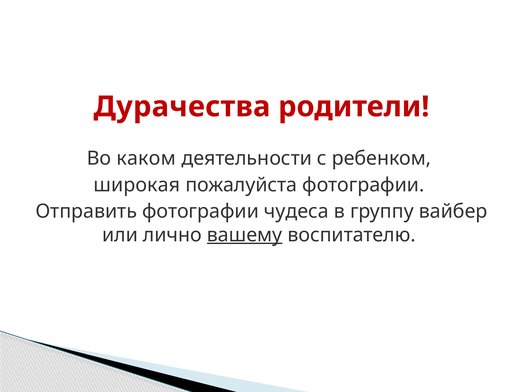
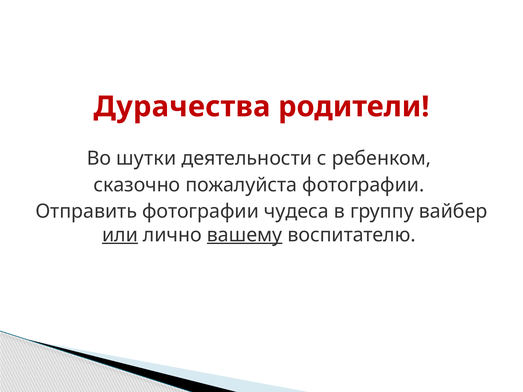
каком: каком -> шутки
широкая: широкая -> сказочно
или underline: none -> present
